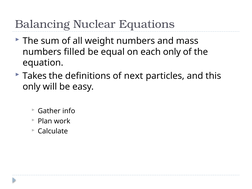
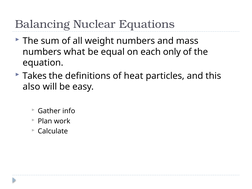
filled: filled -> what
next: next -> heat
only at (32, 87): only -> also
